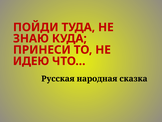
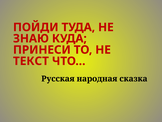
ИДЕЮ: ИДЕЮ -> ТЕКСТ
